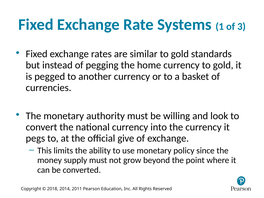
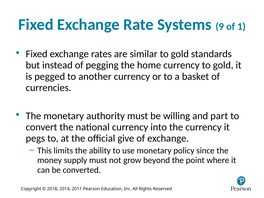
1: 1 -> 9
3: 3 -> 1
look: look -> part
